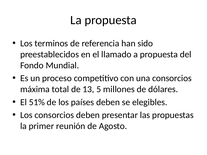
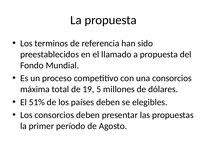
13: 13 -> 19
reunión: reunión -> período
